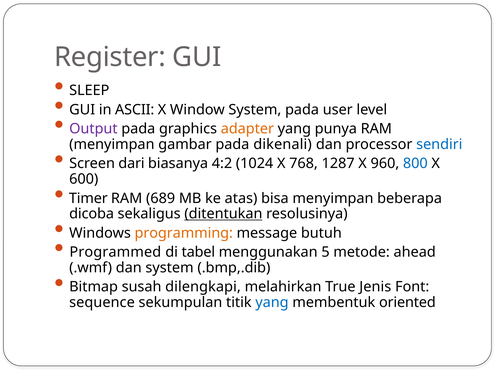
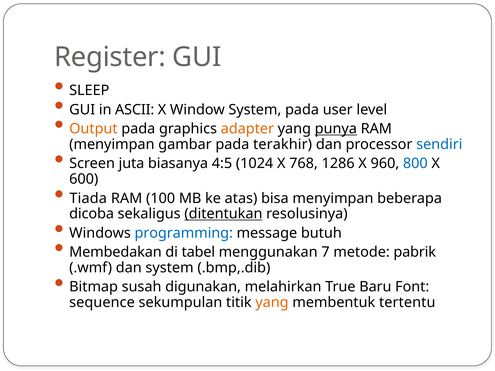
Output colour: purple -> orange
punya underline: none -> present
dikenali: dikenali -> terakhir
dari: dari -> juta
4:2: 4:2 -> 4:5
1287: 1287 -> 1286
Timer: Timer -> Tiada
689: 689 -> 100
programming colour: orange -> blue
Programmed: Programmed -> Membedakan
5: 5 -> 7
ahead: ahead -> pabrik
dilengkapi: dilengkapi -> digunakan
Jenis: Jenis -> Baru
yang at (272, 303) colour: blue -> orange
oriented: oriented -> tertentu
